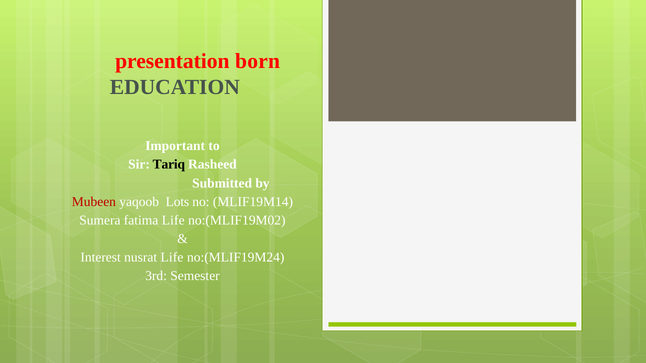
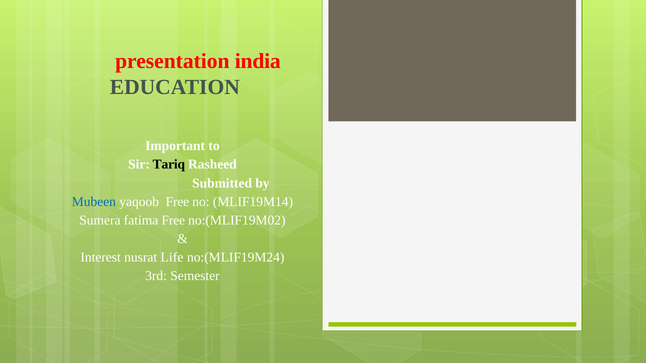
born: born -> india
Mubeen colour: red -> blue
yaqoob Lots: Lots -> Free
fatima Life: Life -> Free
